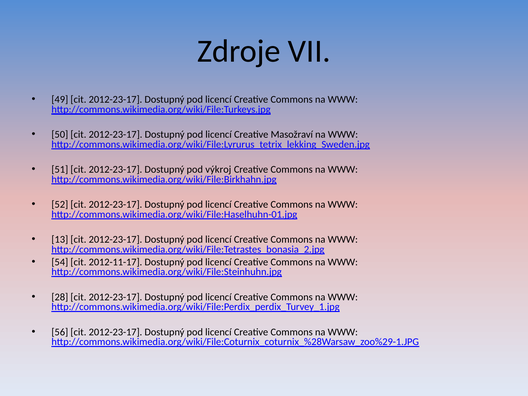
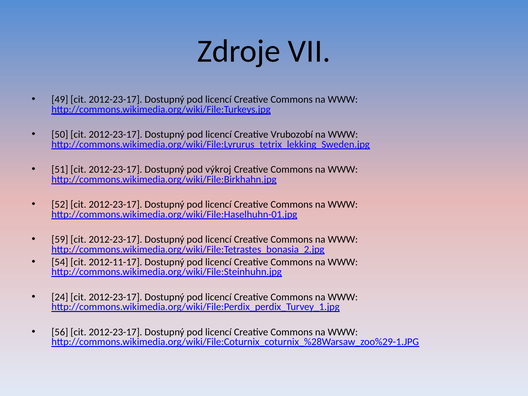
Masožraví: Masožraví -> Vrubozobí
13: 13 -> 59
28: 28 -> 24
